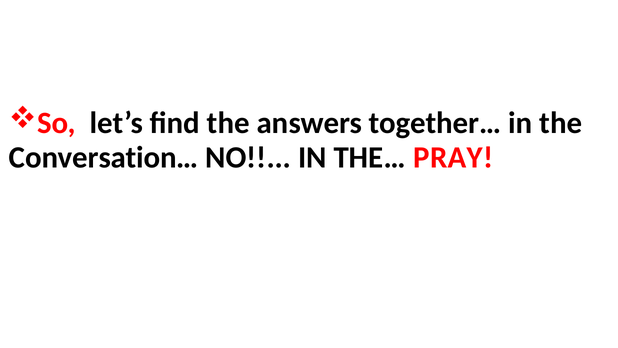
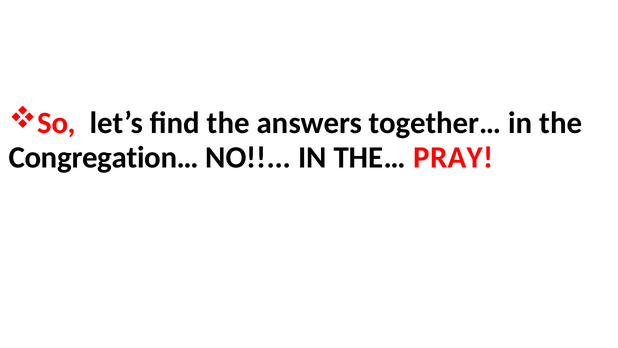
Conversation…: Conversation… -> Congregation…
